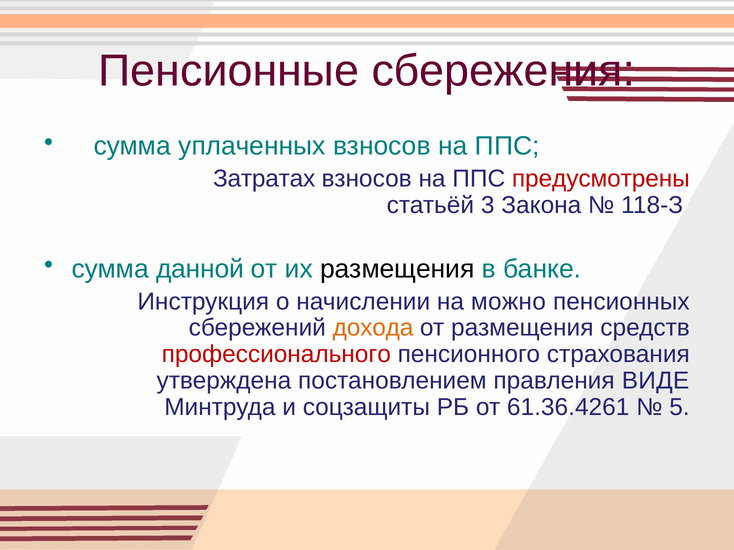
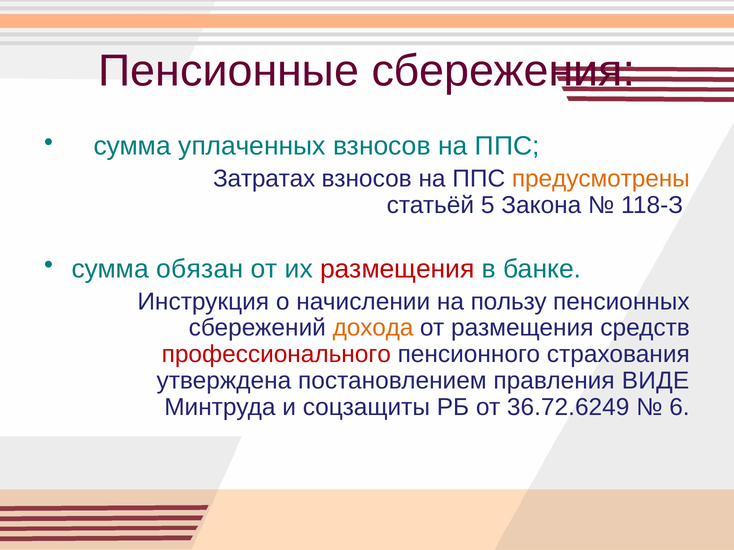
предусмотрены colour: red -> orange
3: 3 -> 5
данной: данной -> обязан
размещения at (397, 269) colour: black -> red
можно: можно -> пользу
61.36.4261: 61.36.4261 -> 36.72.6249
5: 5 -> 6
